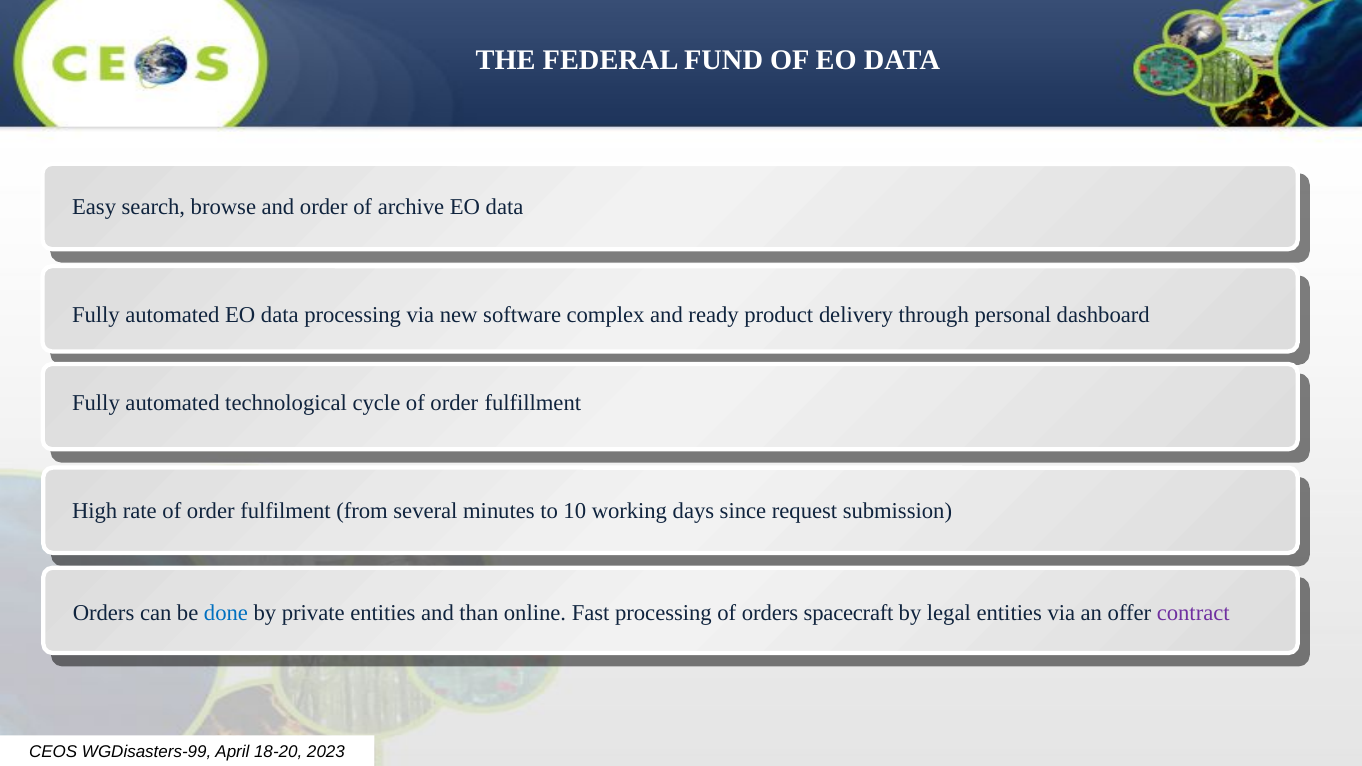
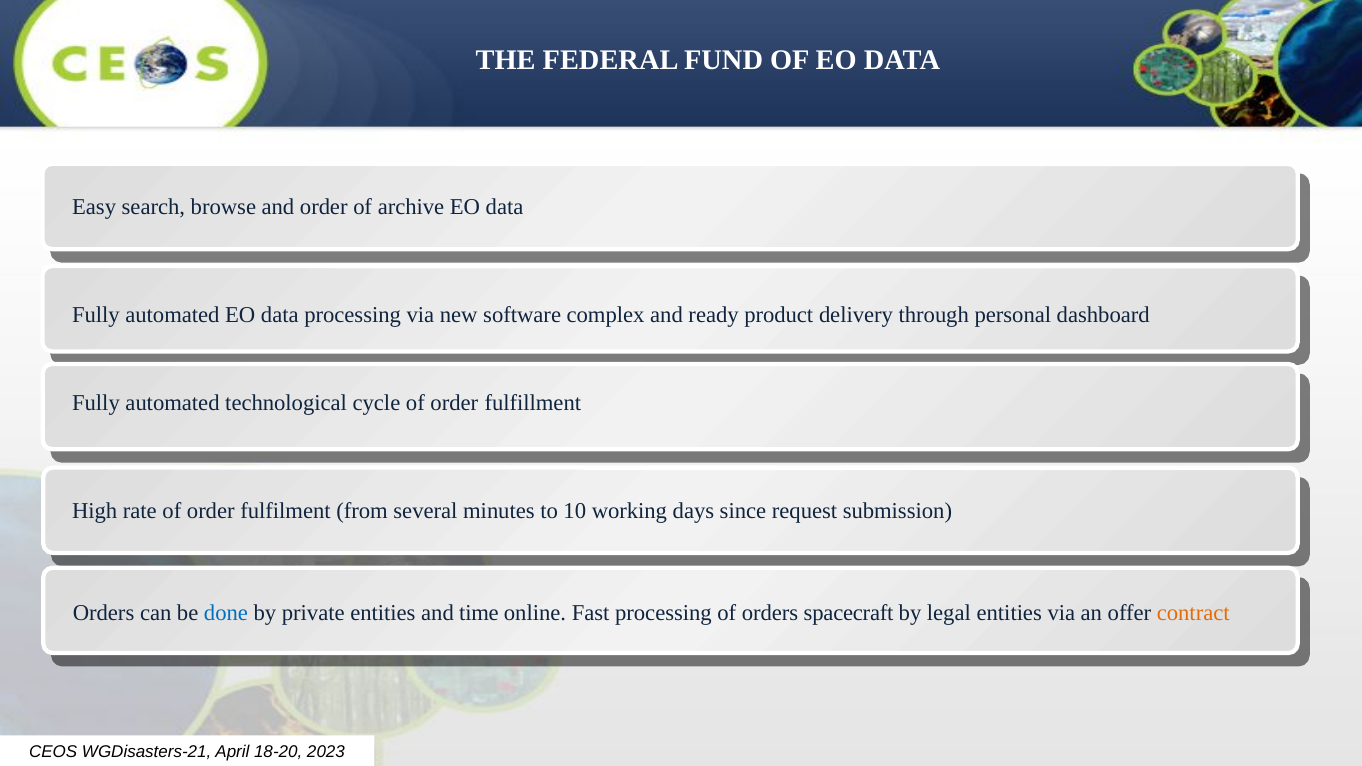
than: than -> time
contract colour: purple -> orange
WGDisasters-99: WGDisasters-99 -> WGDisasters-21
